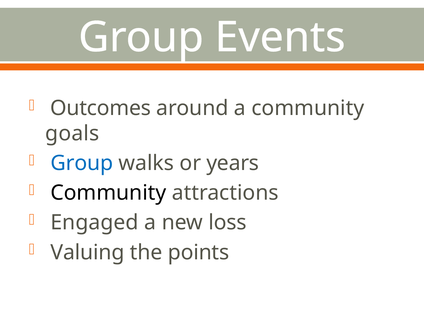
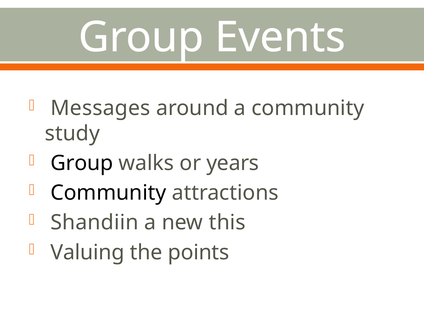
Outcomes: Outcomes -> Messages
goals: goals -> study
Group at (82, 163) colour: blue -> black
Engaged: Engaged -> Shandiin
loss: loss -> this
